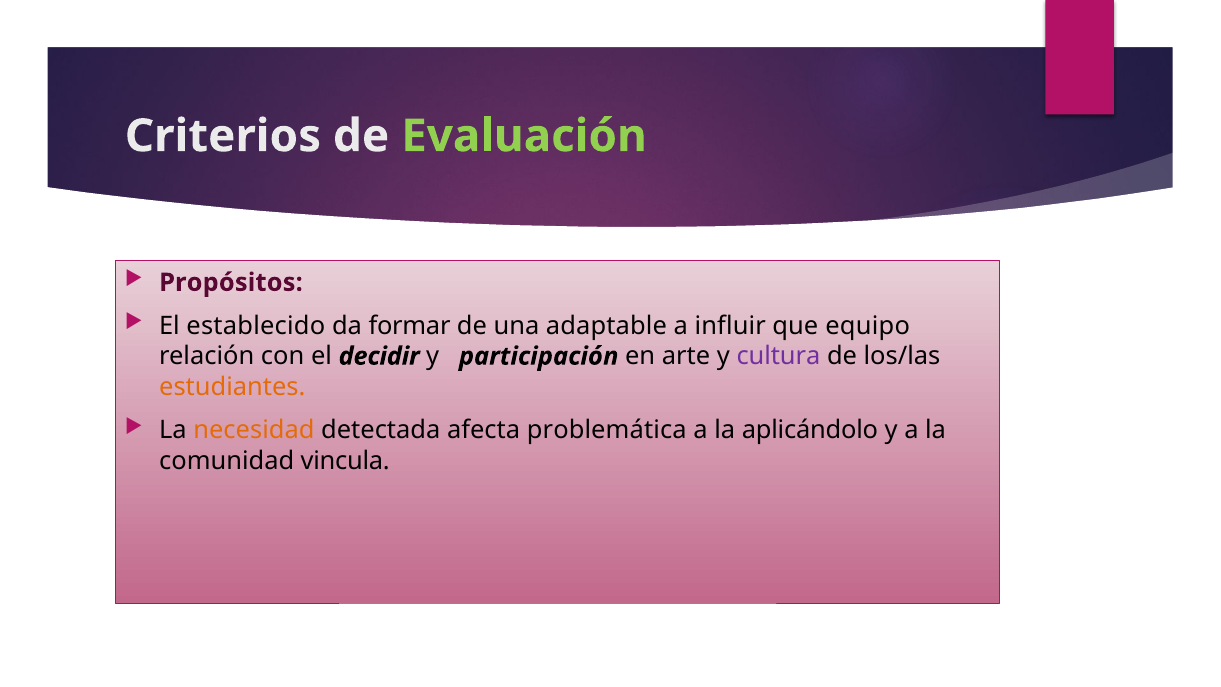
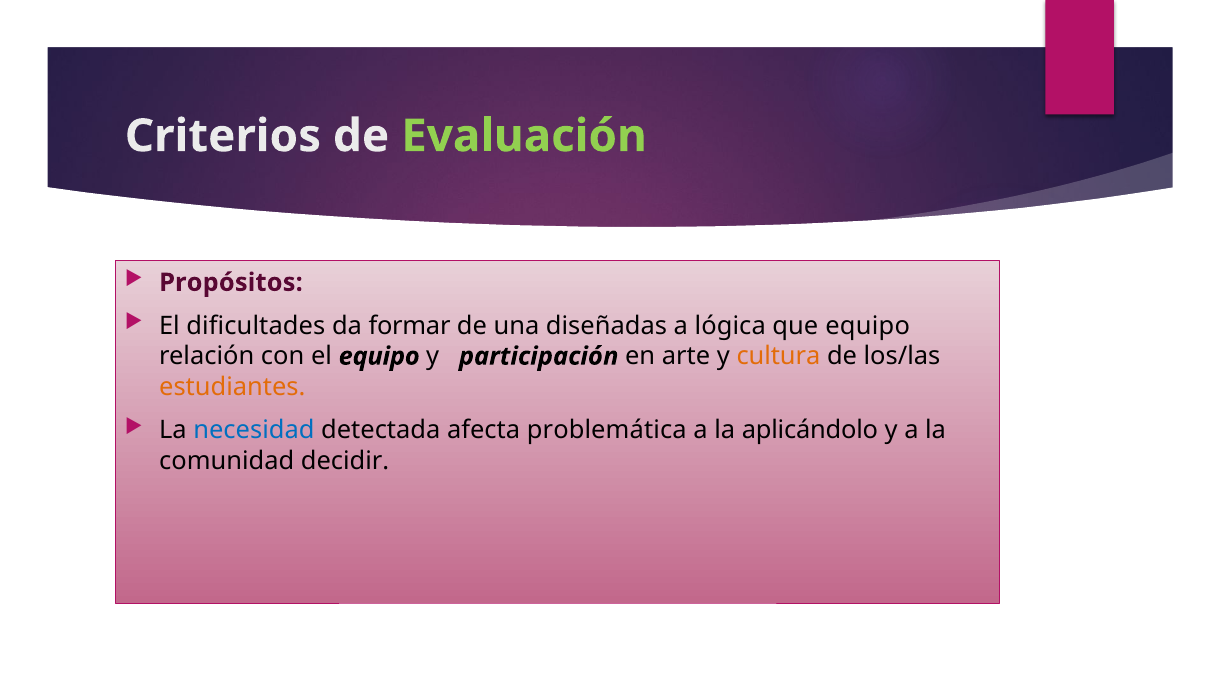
establecido: establecido -> dificultades
adaptable: adaptable -> diseñadas
influir: influir -> lógica
el decidir: decidir -> equipo
cultura colour: purple -> orange
necesidad colour: orange -> blue
vincula: vincula -> decidir
